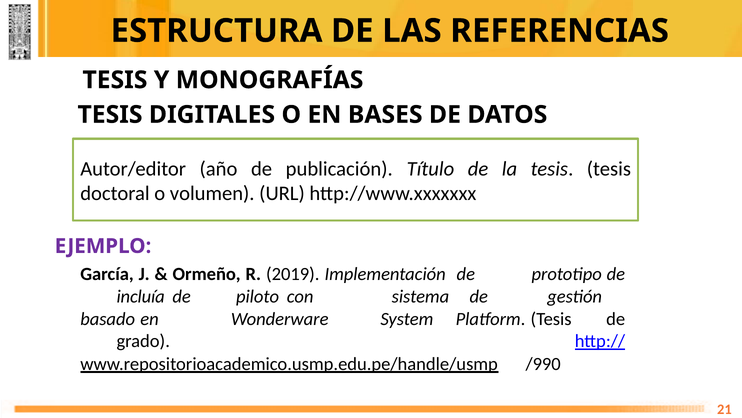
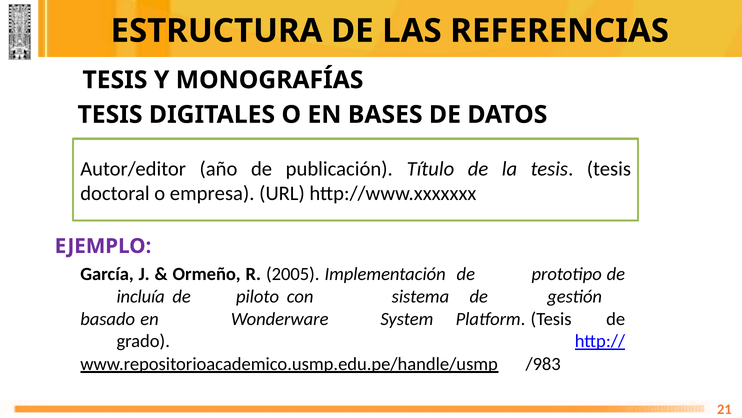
volumen: volumen -> empresa
2019: 2019 -> 2005
/990: /990 -> /983
